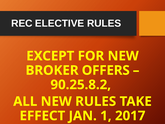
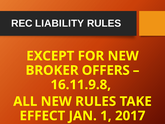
ELECTIVE: ELECTIVE -> LIABILITY
90.25.8.2: 90.25.8.2 -> 16.11.9.8
